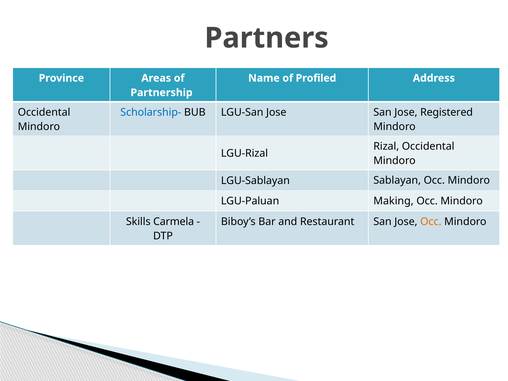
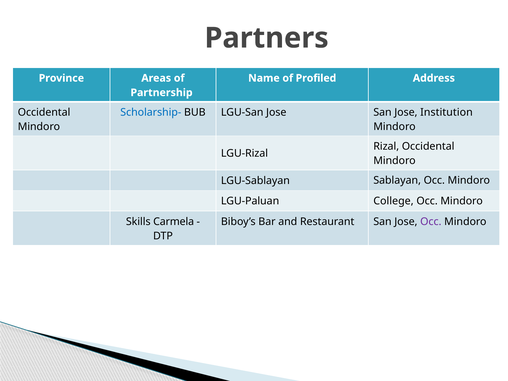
Registered: Registered -> Institution
Making: Making -> College
Occ at (431, 222) colour: orange -> purple
